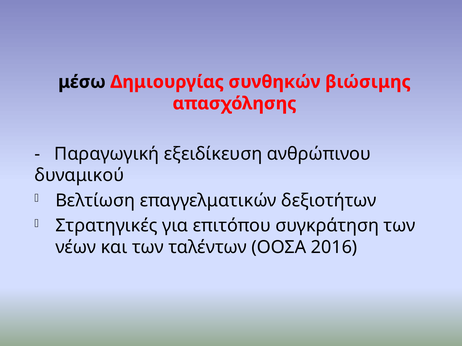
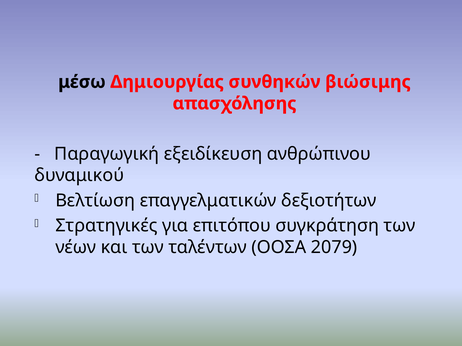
2016: 2016 -> 2079
